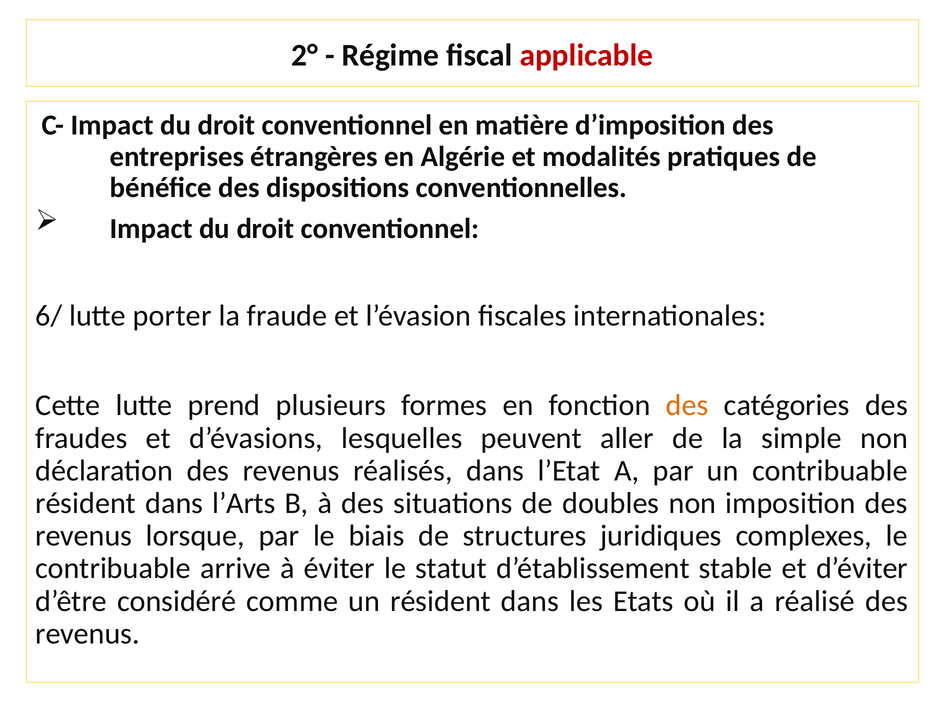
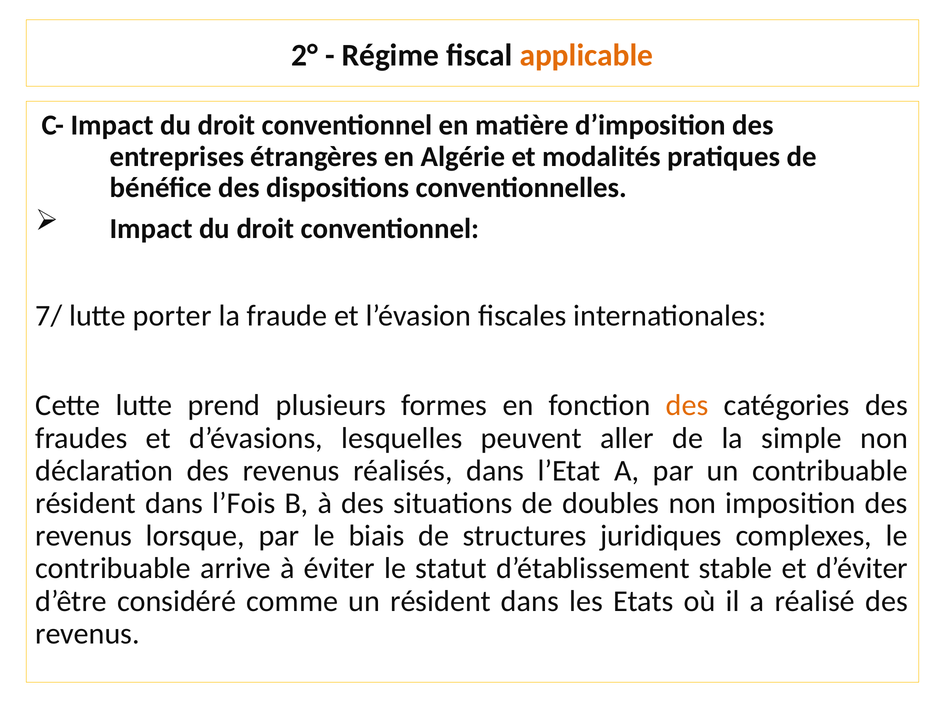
applicable colour: red -> orange
6/: 6/ -> 7/
l’Arts: l’Arts -> l’Fois
